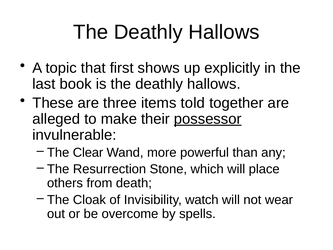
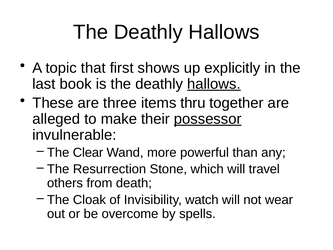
hallows at (214, 84) underline: none -> present
told: told -> thru
place: place -> travel
